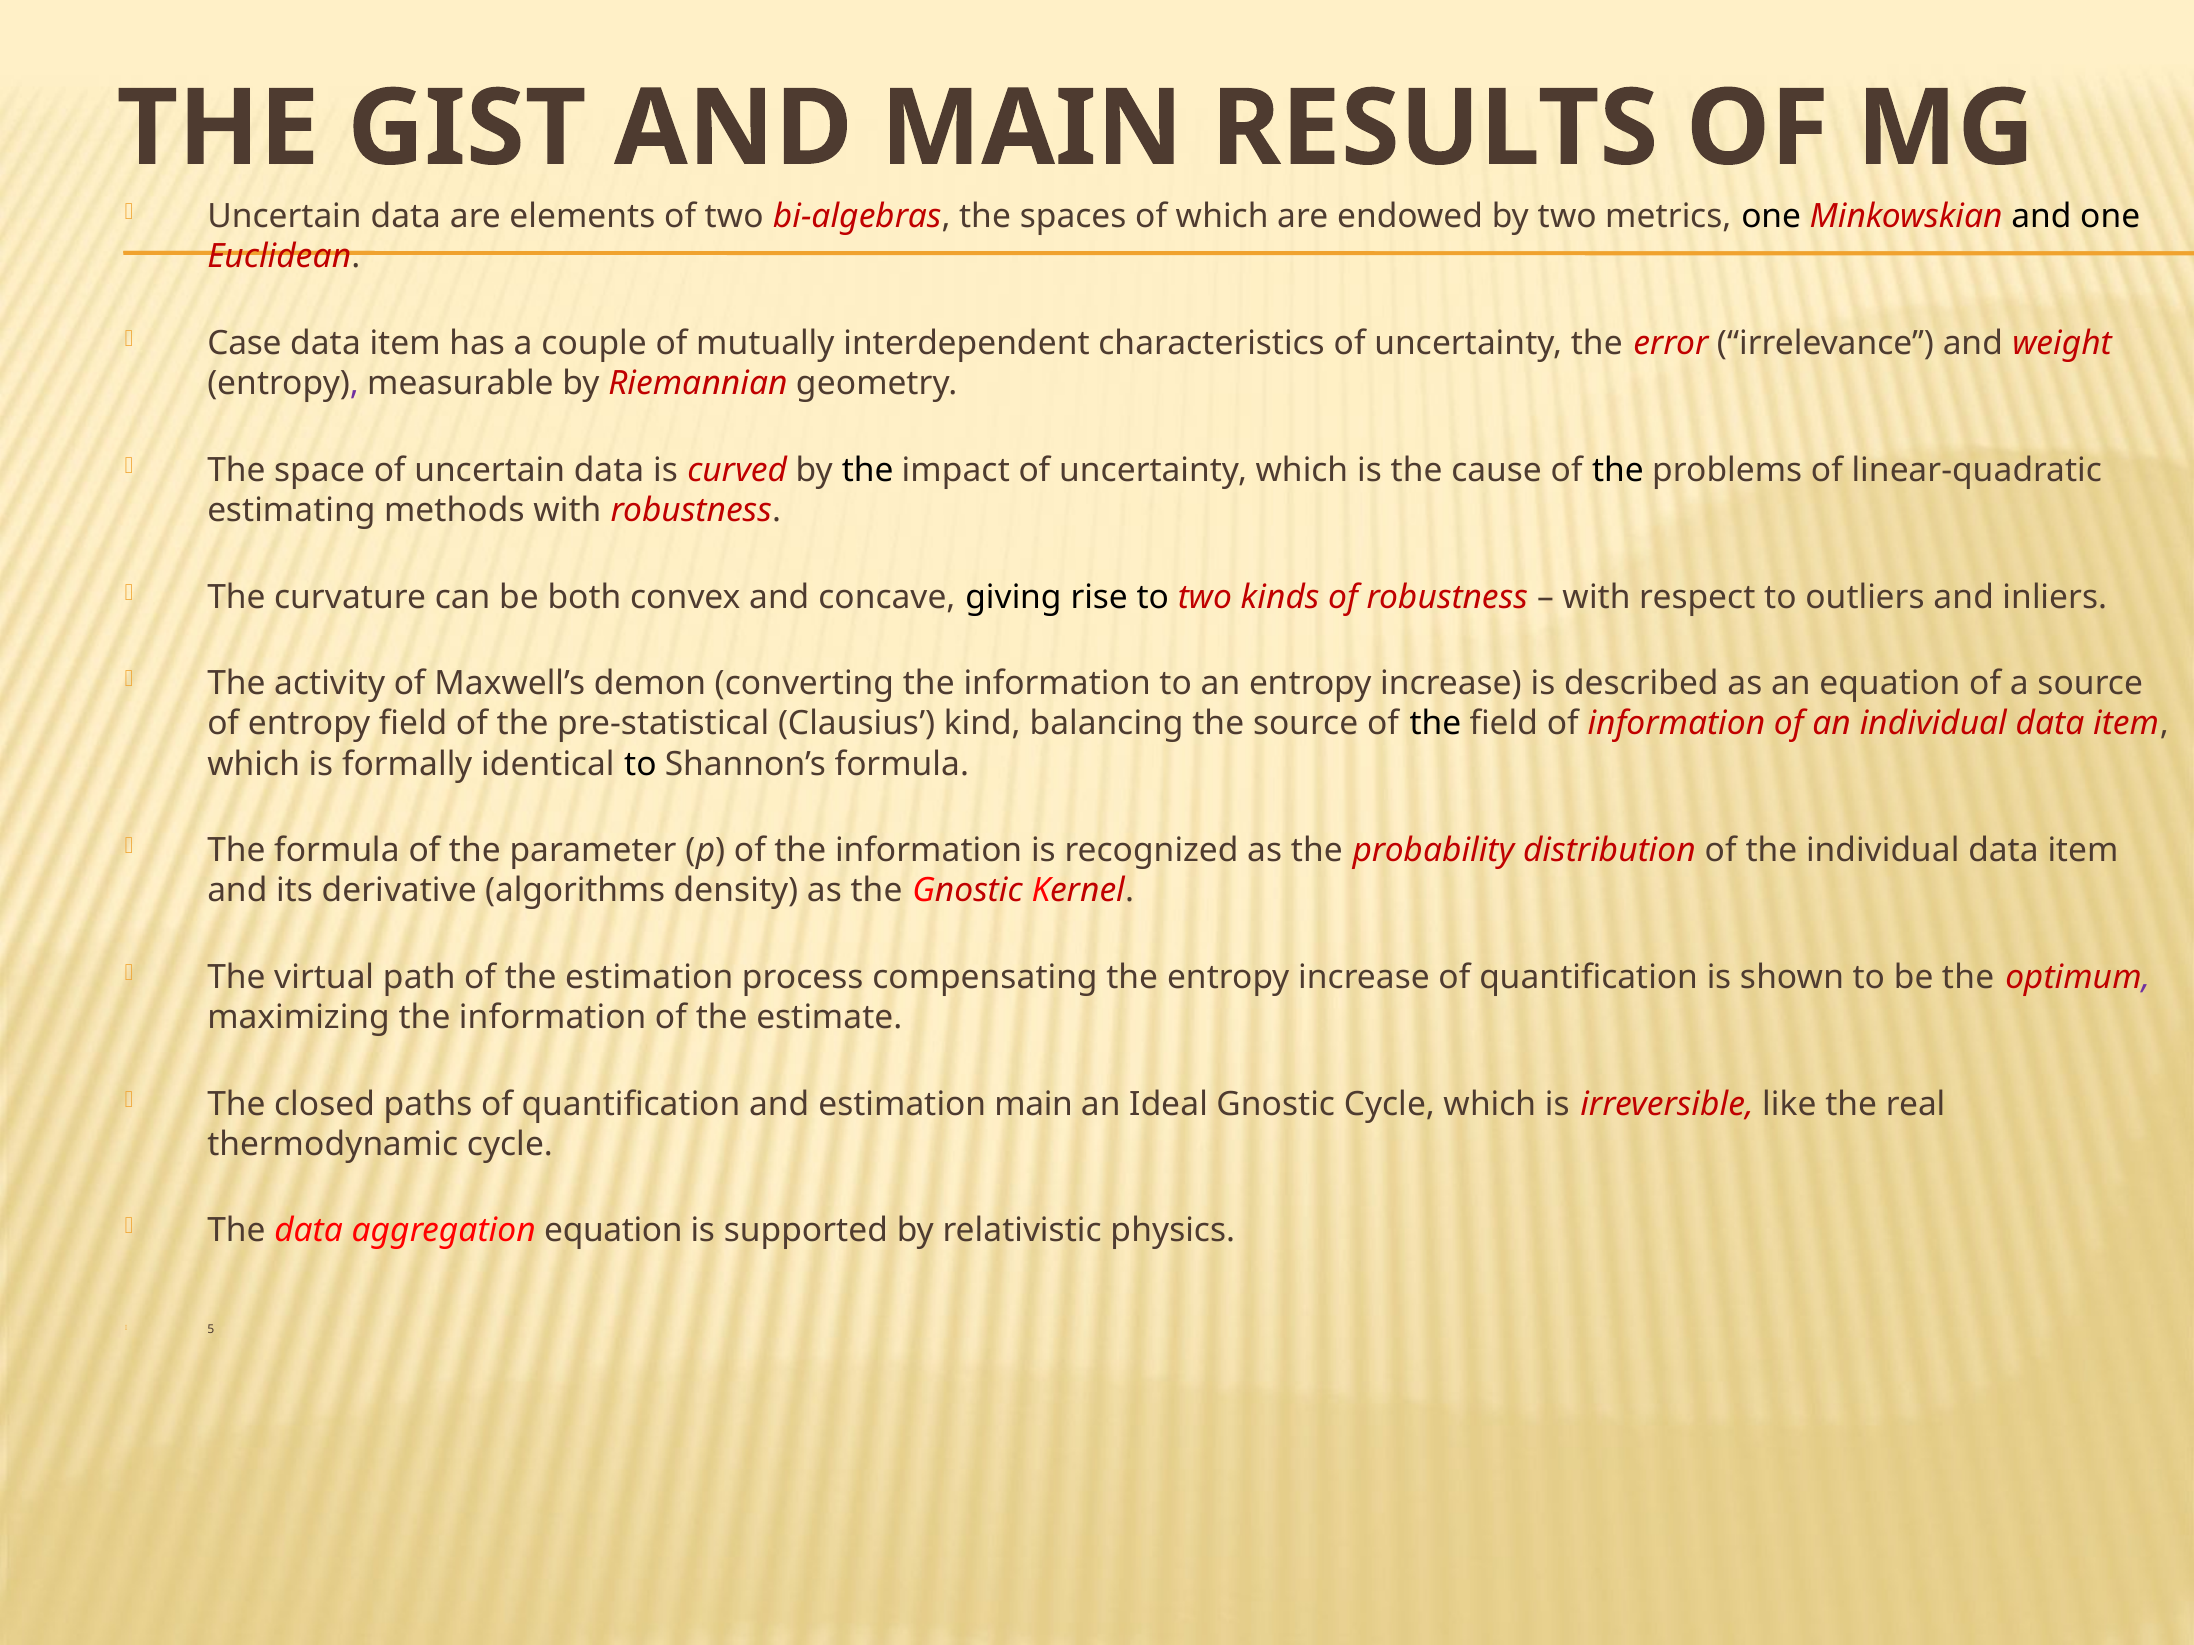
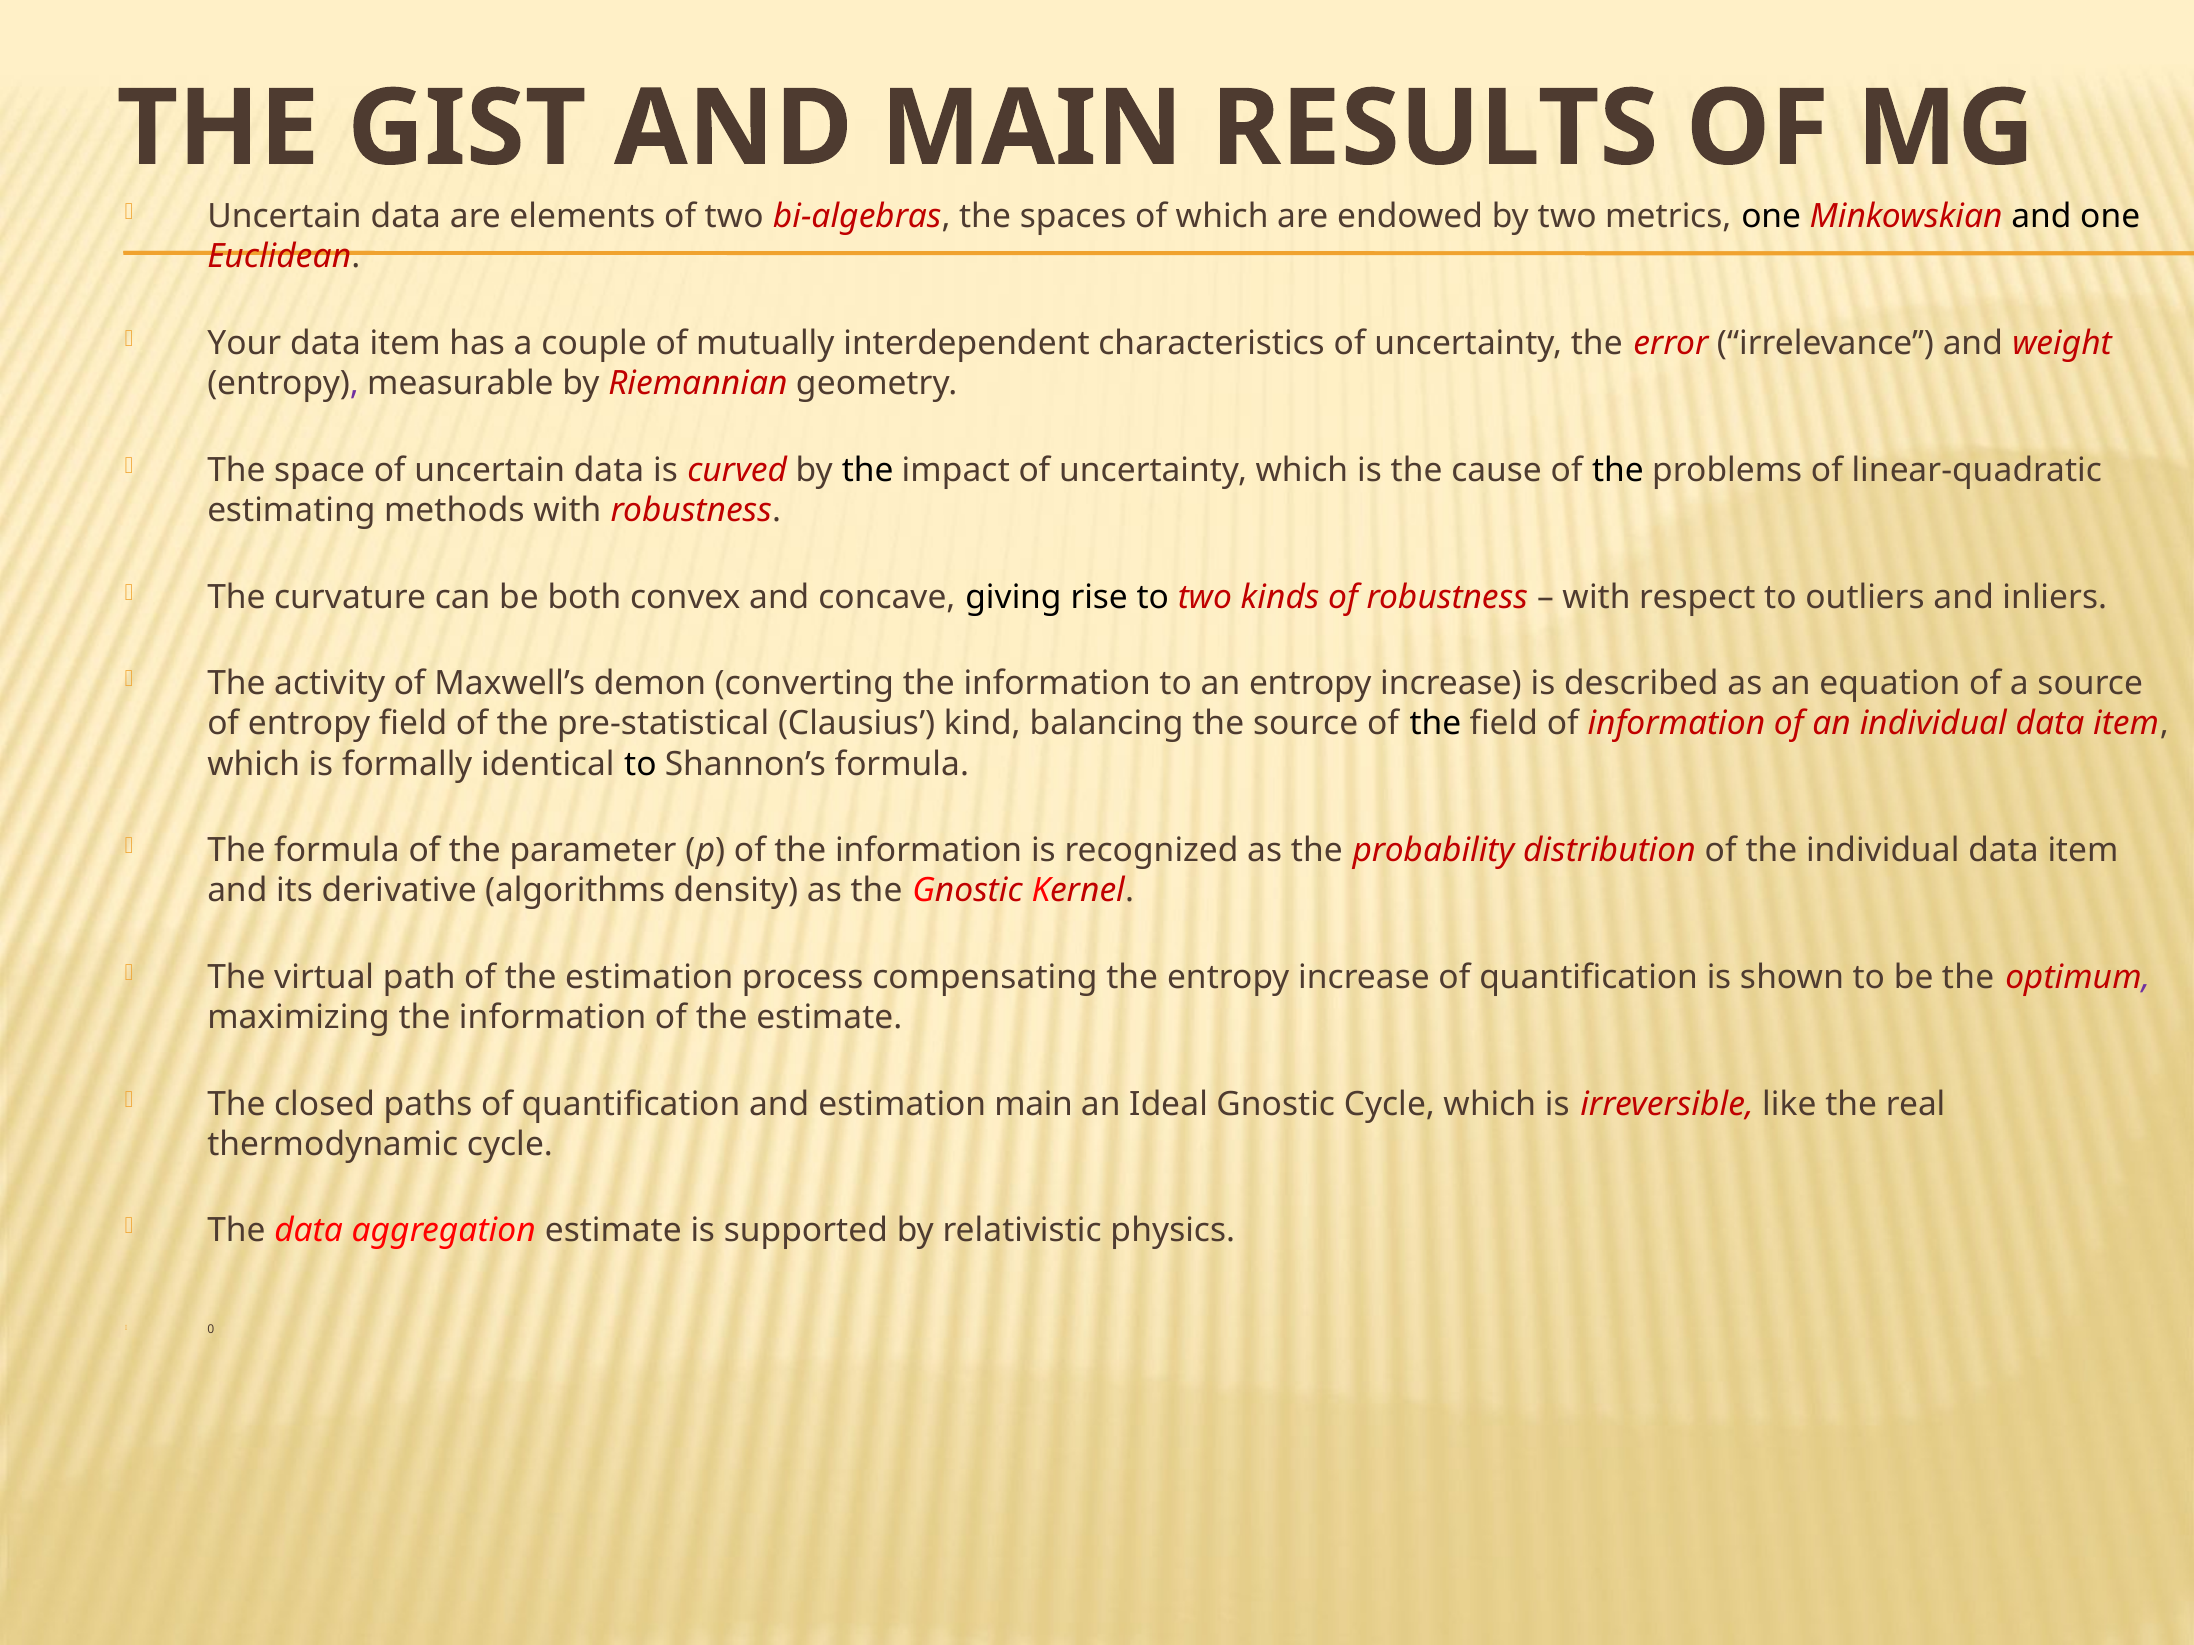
Case: Case -> Your
aggregation equation: equation -> estimate
5: 5 -> 0
